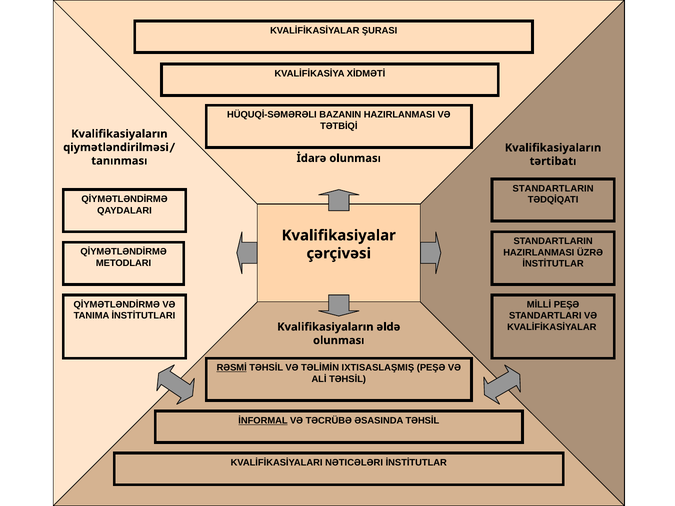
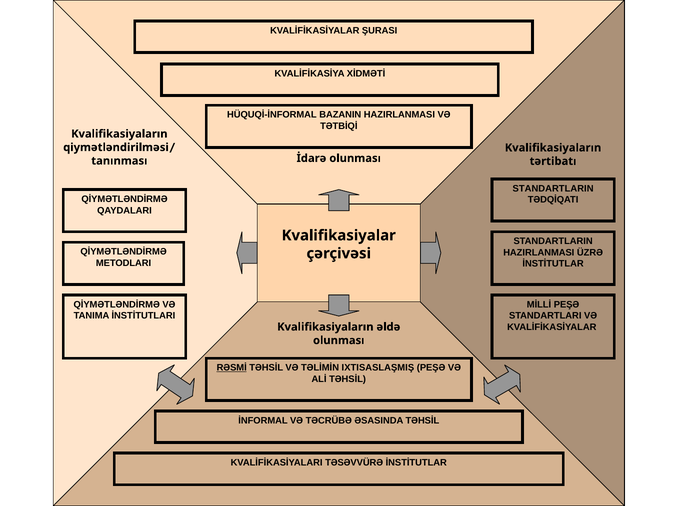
HÜQUQİ-SƏMƏRƏLI: HÜQUQİ-SƏMƏRƏLI -> HÜQUQİ-İNFORMAL
İNFORMAL underline: present -> none
NƏTICƏLƏRI: NƏTICƏLƏRI -> TƏSƏVVÜRƏ
